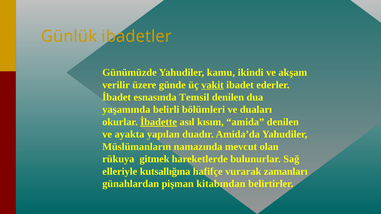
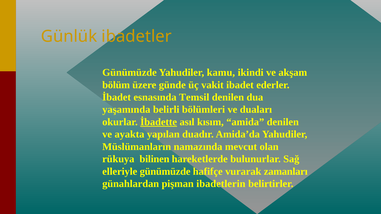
verilir: verilir -> bölüm
vakit underline: present -> none
gitmek: gitmek -> bilinen
elleriyle kutsallığına: kutsallığına -> günümüzde
kitabından: kitabından -> ibadetlerin
